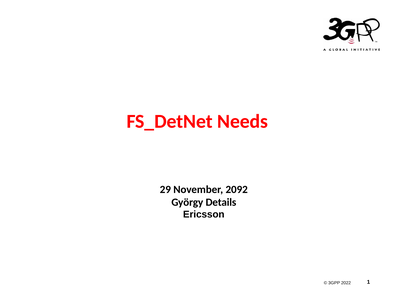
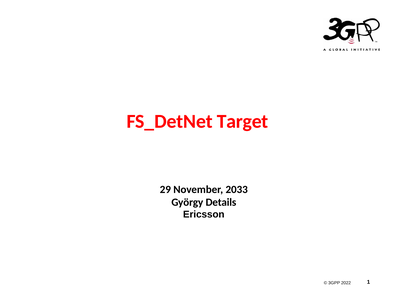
Needs: Needs -> Target
2092: 2092 -> 2033
